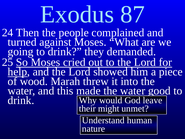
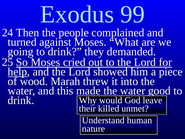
87: 87 -> 99
might: might -> killed
